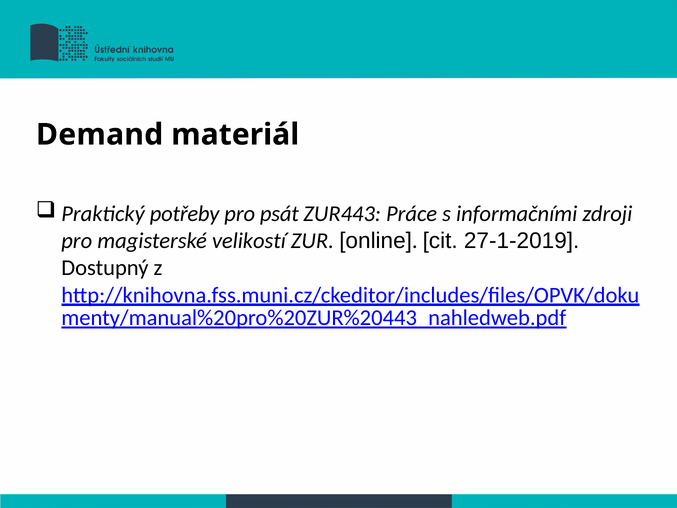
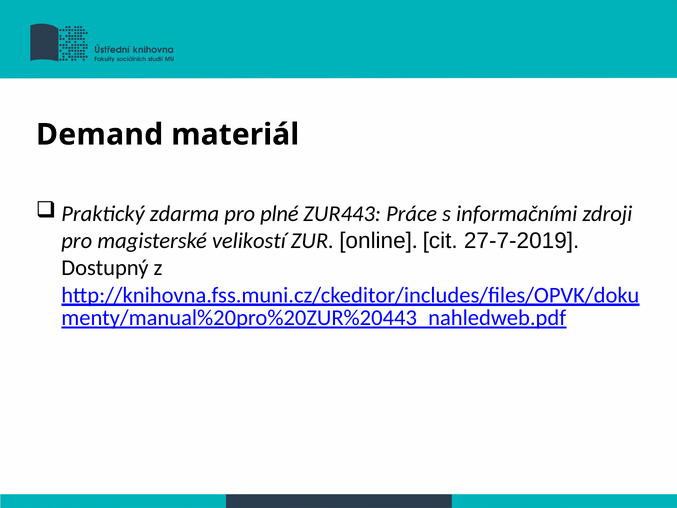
potřeby: potřeby -> zdarma
psát: psát -> plné
27-1-2019: 27-1-2019 -> 27-7-2019
